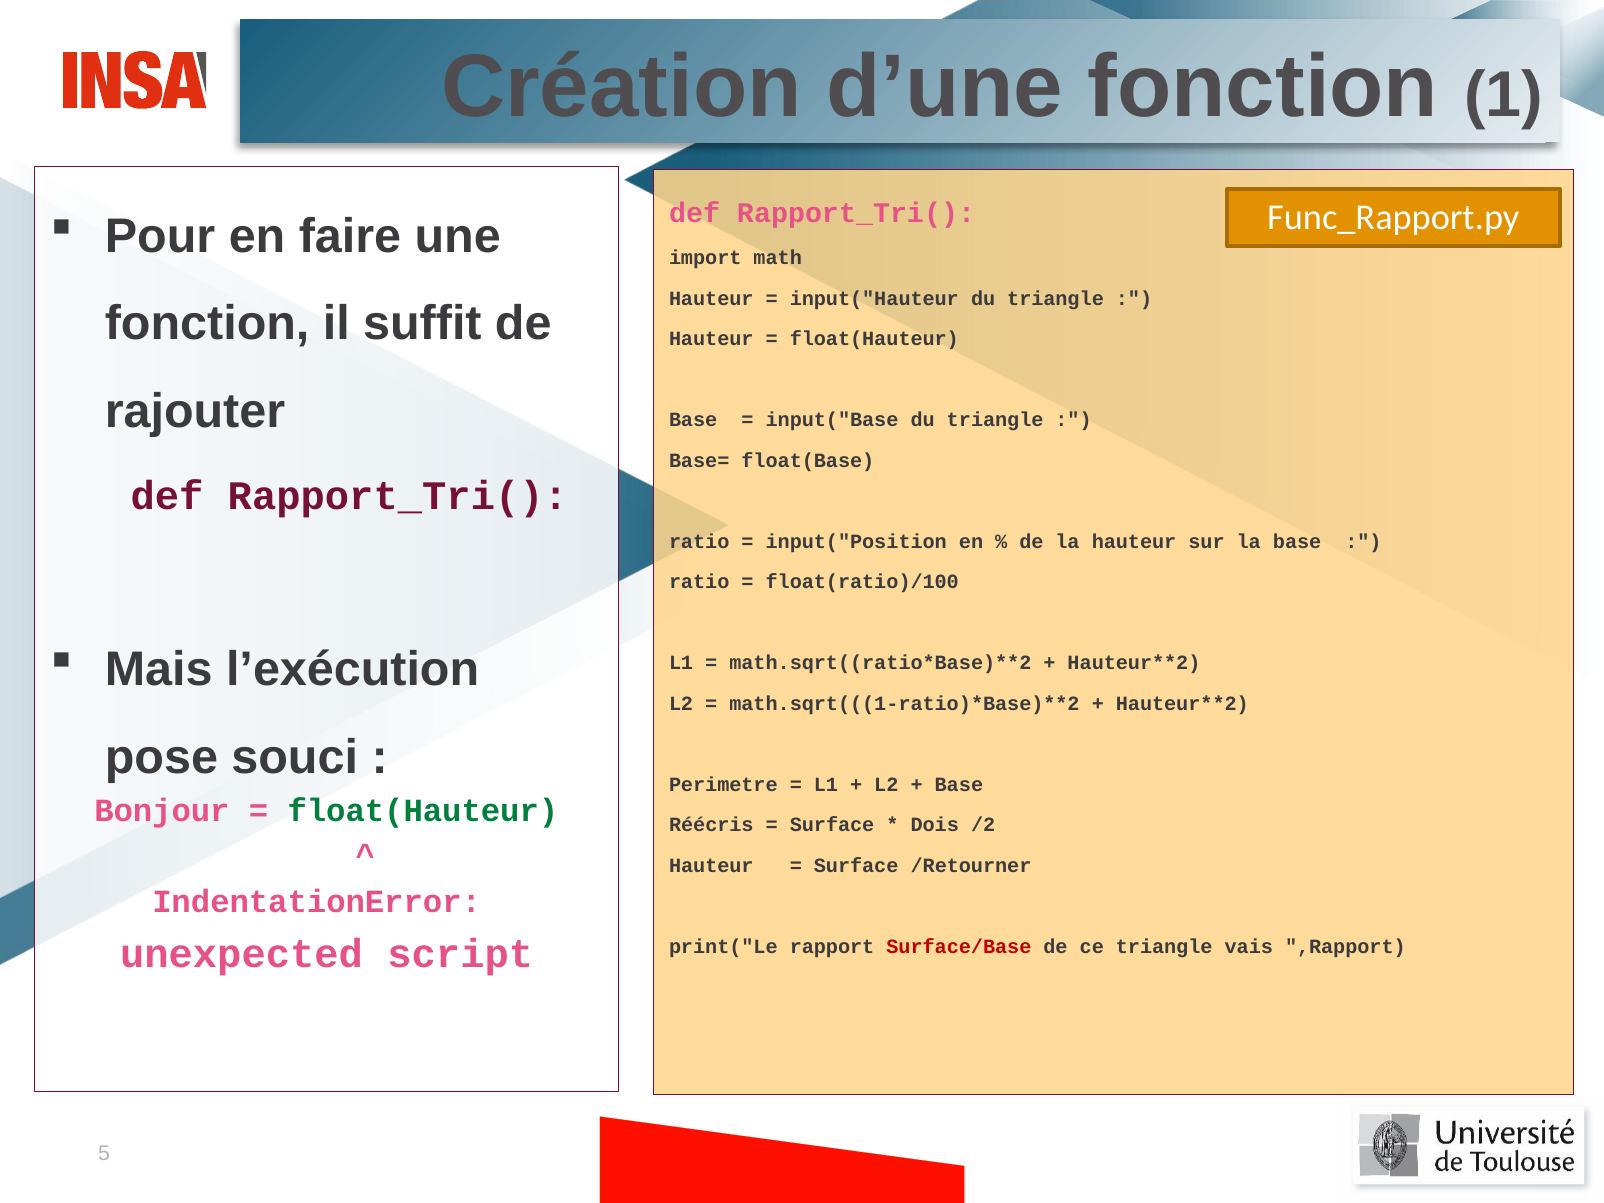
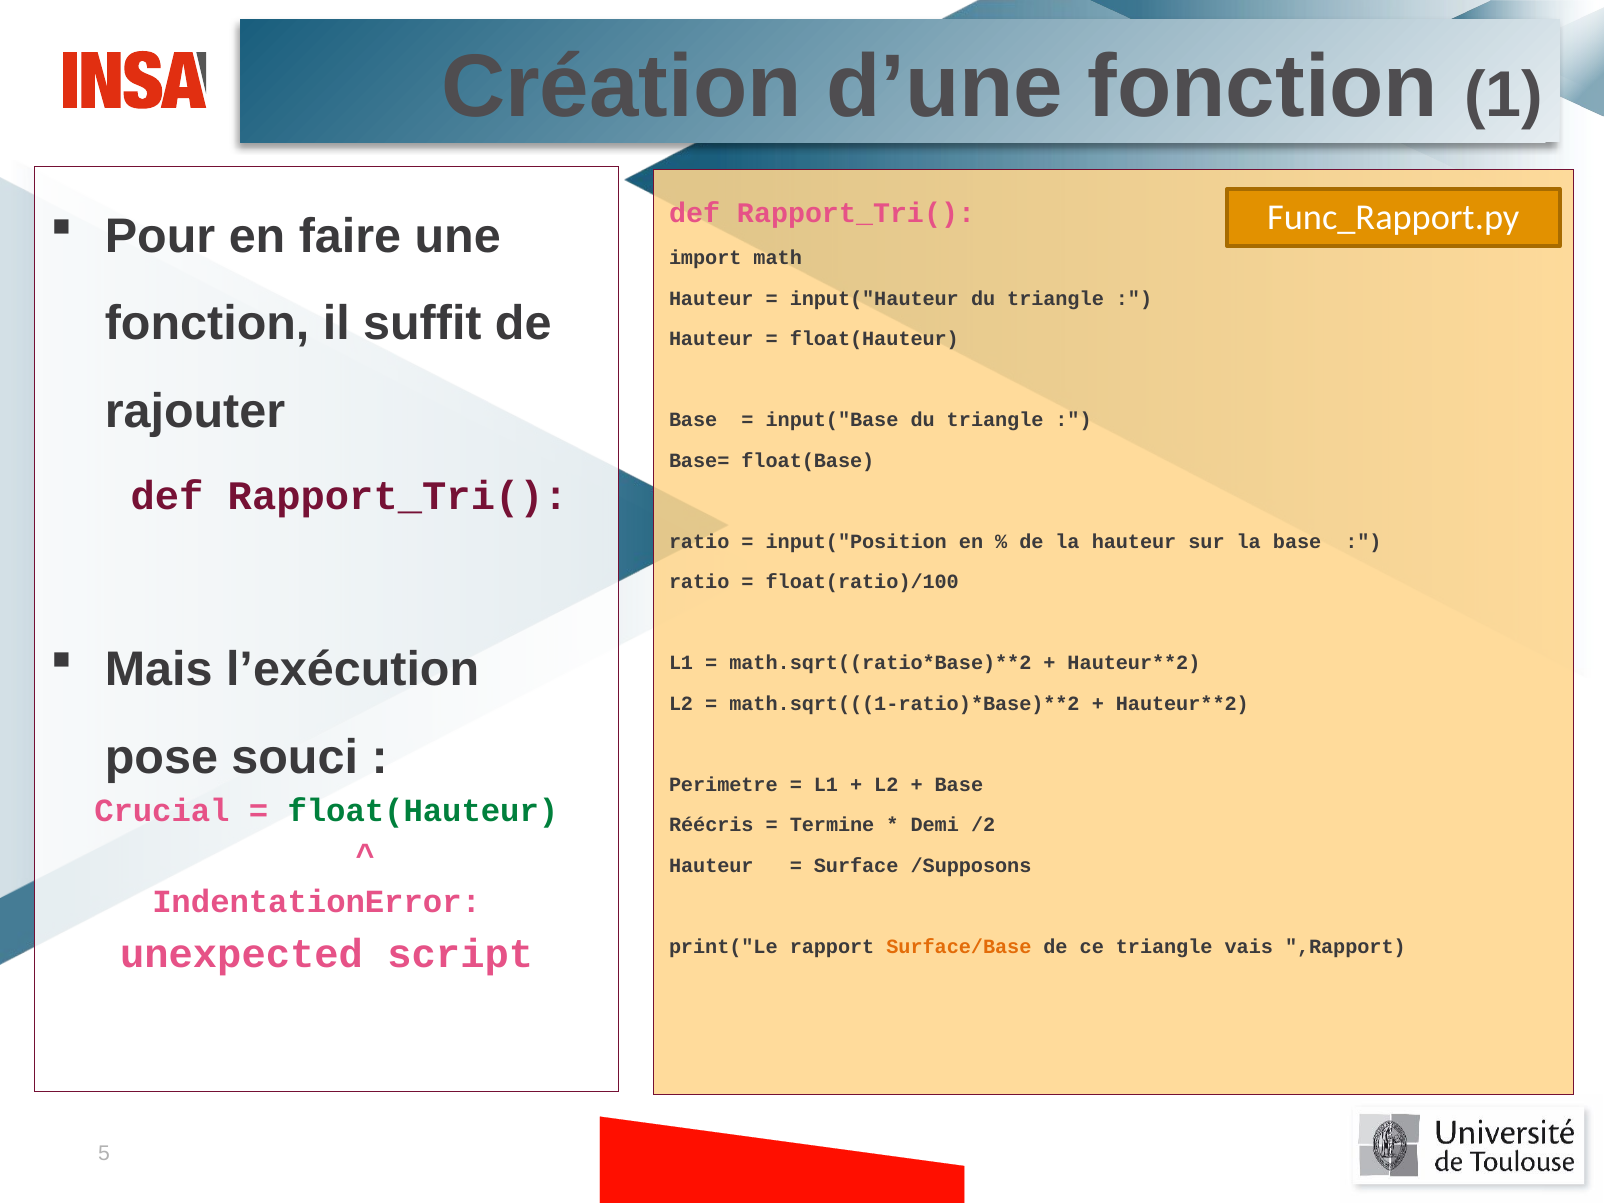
Bonjour: Bonjour -> Crucial
Surface at (832, 825): Surface -> Termine
Dois: Dois -> Demi
/Retourner: /Retourner -> /Supposons
Surface/Base colour: red -> orange
